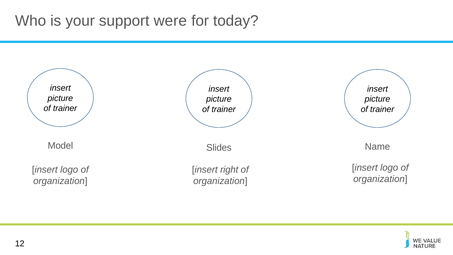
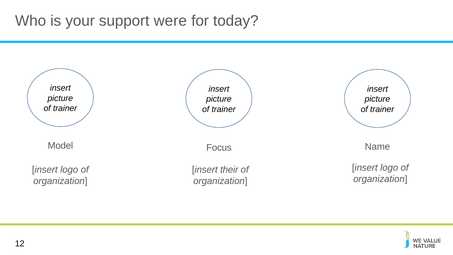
Slides: Slides -> Focus
right: right -> their
